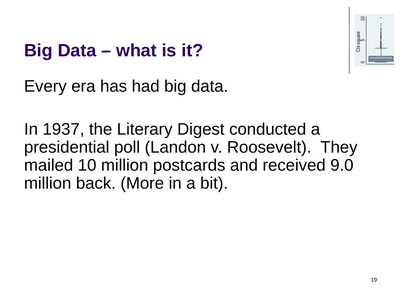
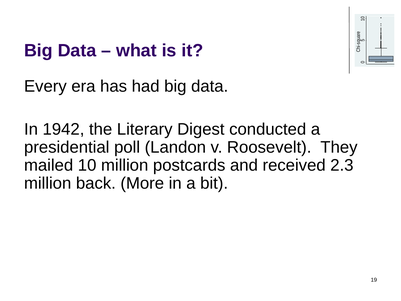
1937: 1937 -> 1942
9.0: 9.0 -> 2.3
